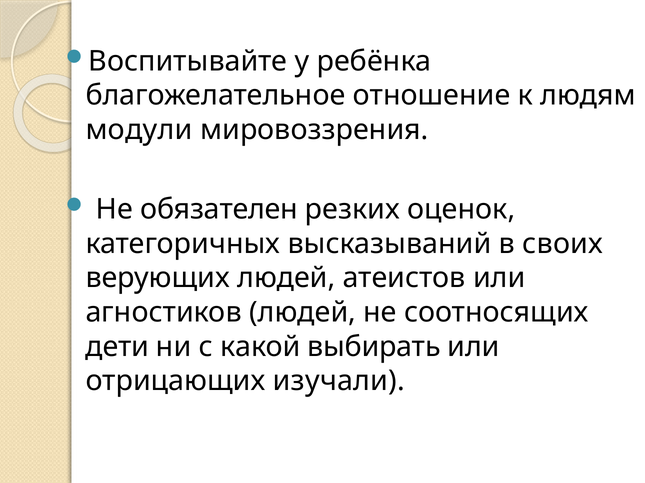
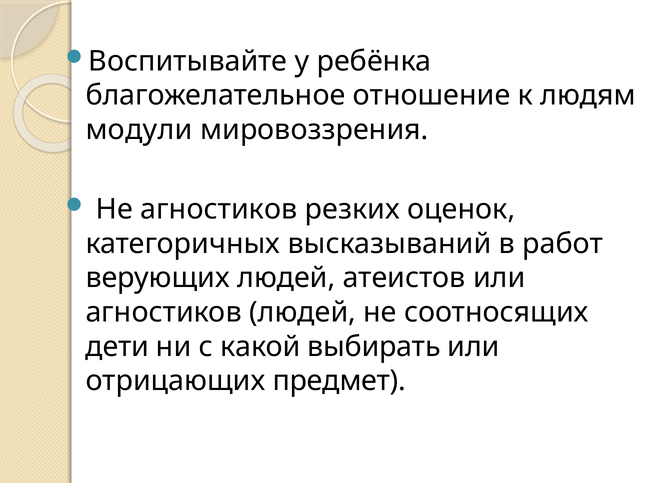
Не обязателен: обязателен -> агностиков
своих: своих -> работ
изучали: изучали -> предмет
